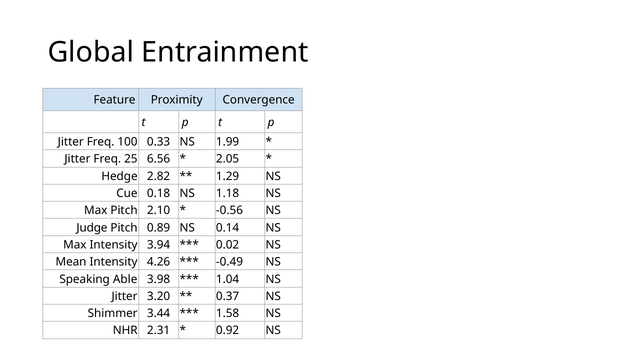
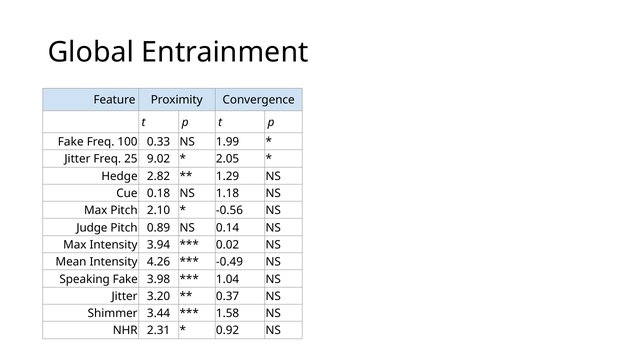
Jitter at (71, 142): Jitter -> Fake
6.56: 6.56 -> 9.02
Speaking Able: Able -> Fake
